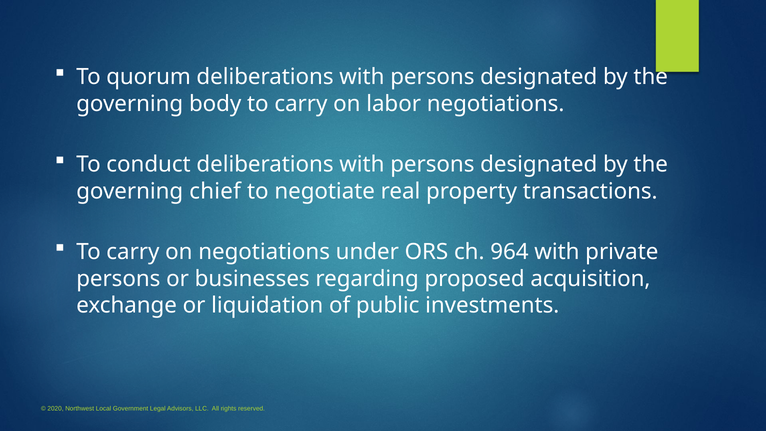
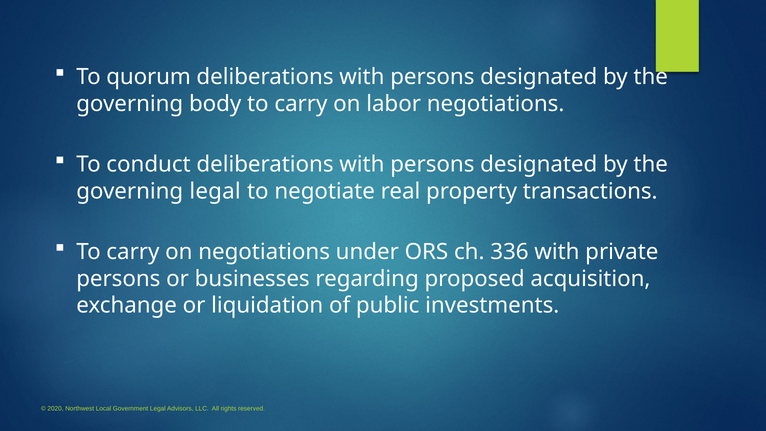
governing chief: chief -> legal
964: 964 -> 336
